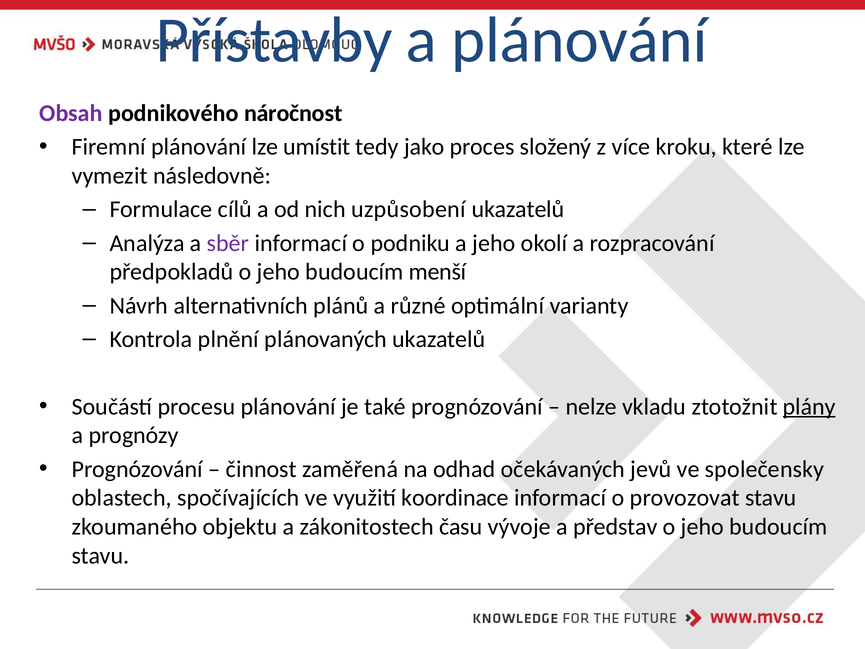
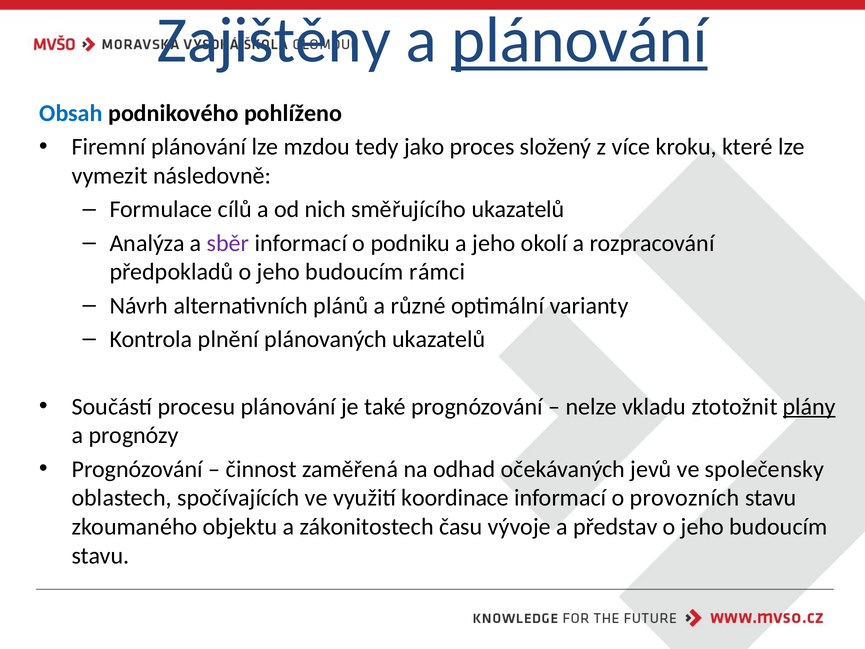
Přístavby: Přístavby -> Zajištěny
plánování at (579, 40) underline: none -> present
Obsah colour: purple -> blue
náročnost: náročnost -> pohlíženo
umístit: umístit -> mzdou
uzpůsobení: uzpůsobení -> směřujícího
menší: menší -> rámci
provozovat: provozovat -> provozních
